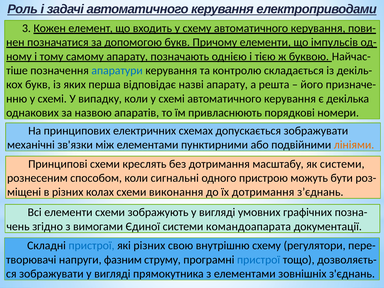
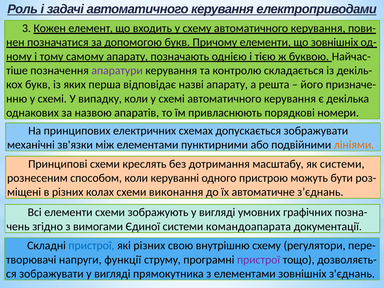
що імпульсів: імпульсів -> зовнішніх
апаратури colour: blue -> purple
сигнальні: сигнальні -> керуванні
їх дотримання: дотримання -> автоматичне
фазним: фазним -> функції
пристрої at (259, 260) colour: blue -> purple
